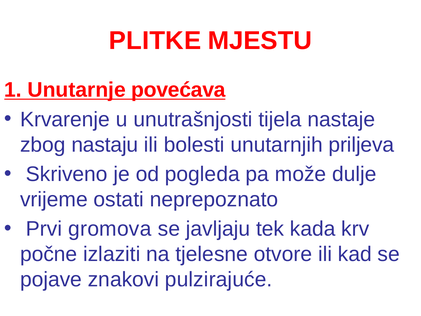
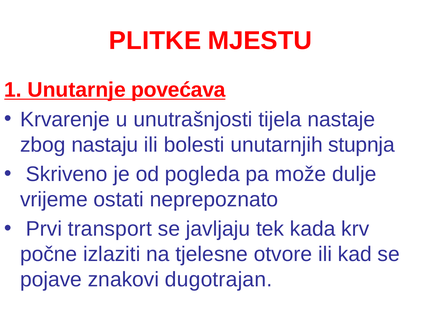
priljeva: priljeva -> stupnja
gromova: gromova -> transport
pulzirajuće: pulzirajuće -> dugotrajan
